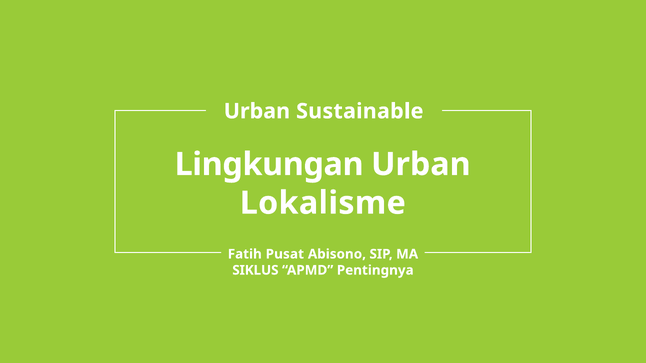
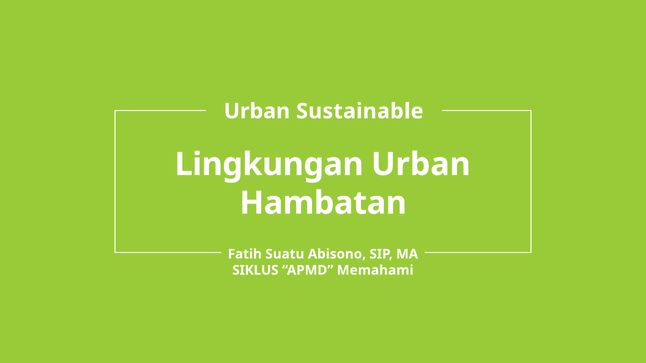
Lokalisme: Lokalisme -> Hambatan
Pusat: Pusat -> Suatu
Pentingnya: Pentingnya -> Memahami
